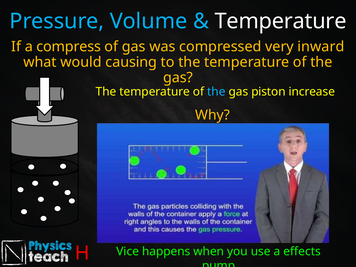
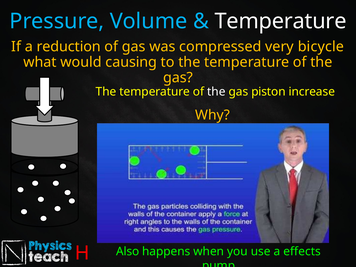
compress: compress -> reduction
inward: inward -> bicycle
the at (216, 92) colour: light blue -> white
Vice: Vice -> Also
